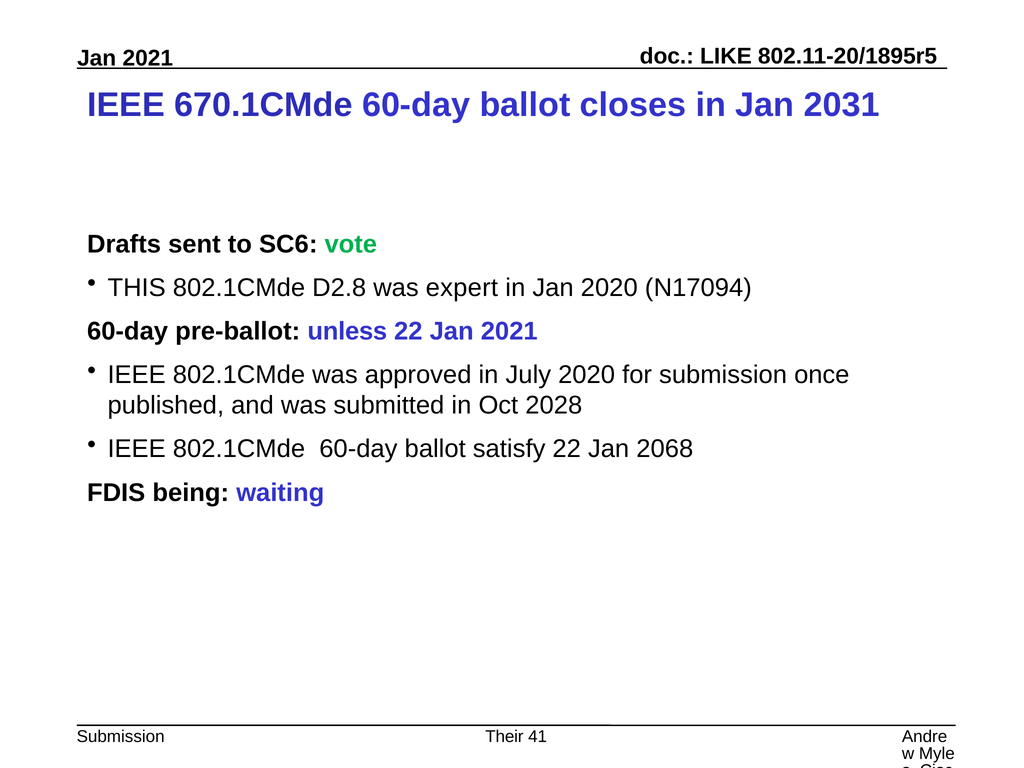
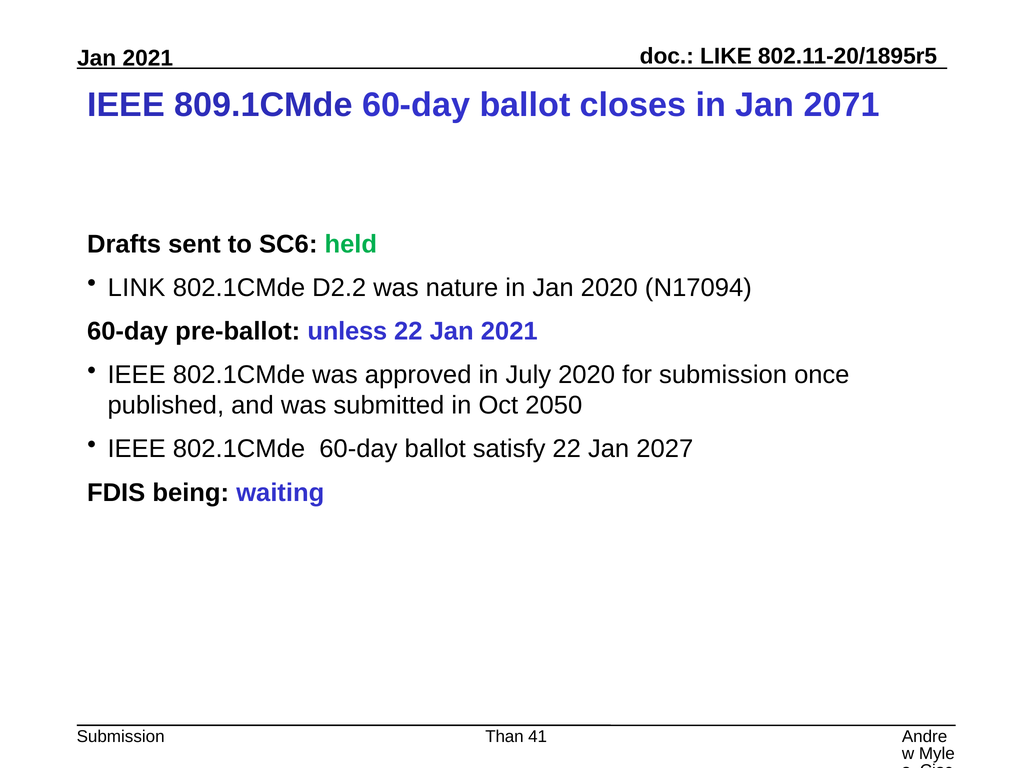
670.1CMde: 670.1CMde -> 809.1CMde
2031: 2031 -> 2071
vote: vote -> held
THIS: THIS -> LINK
D2.8: D2.8 -> D2.2
expert: expert -> nature
2028: 2028 -> 2050
2068: 2068 -> 2027
Their: Their -> Than
